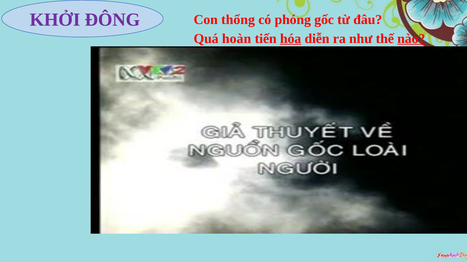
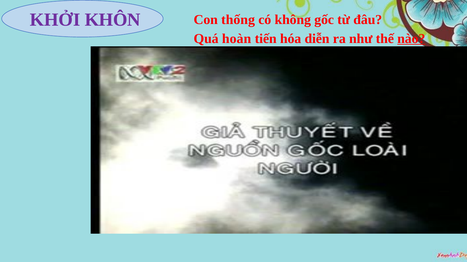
ĐÔNG: ĐÔNG -> KHÔN
phóng: phóng -> không
hóa underline: present -> none
